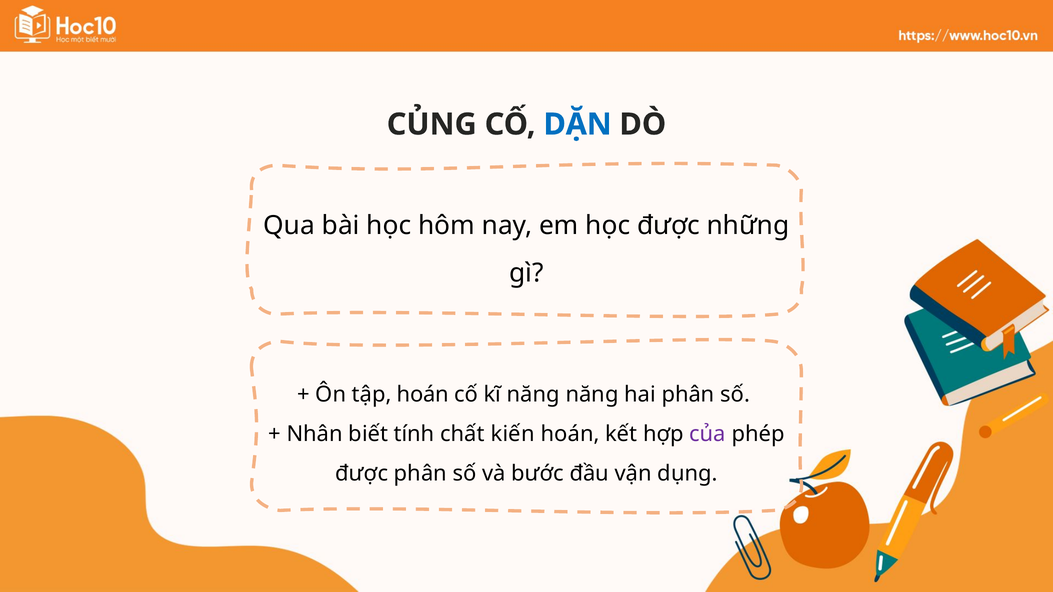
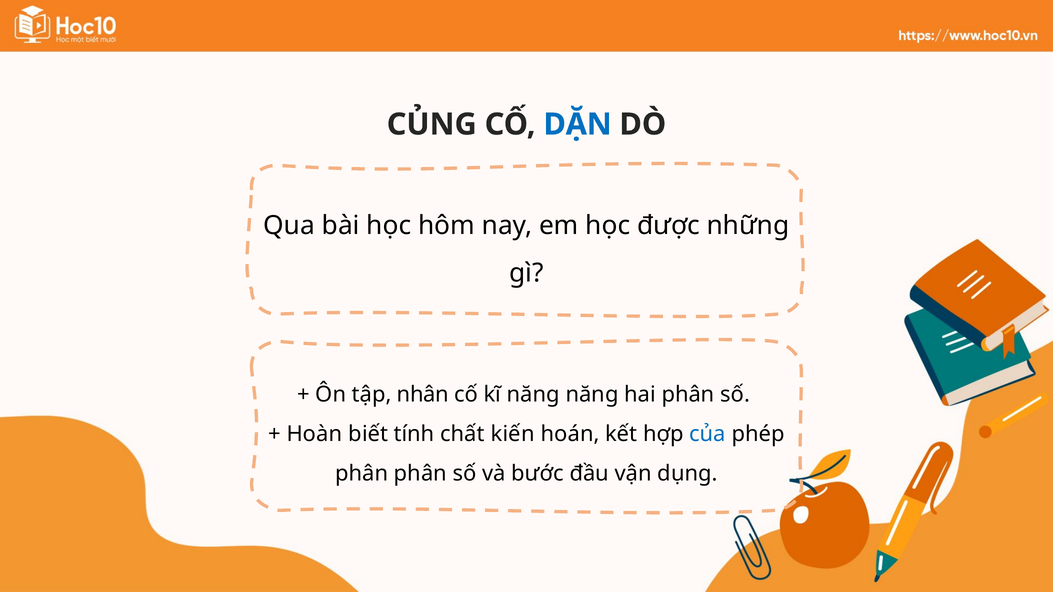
tập hoán: hoán -> nhân
Nhân: Nhân -> Hoàn
của colour: purple -> blue
được at (362, 474): được -> phân
